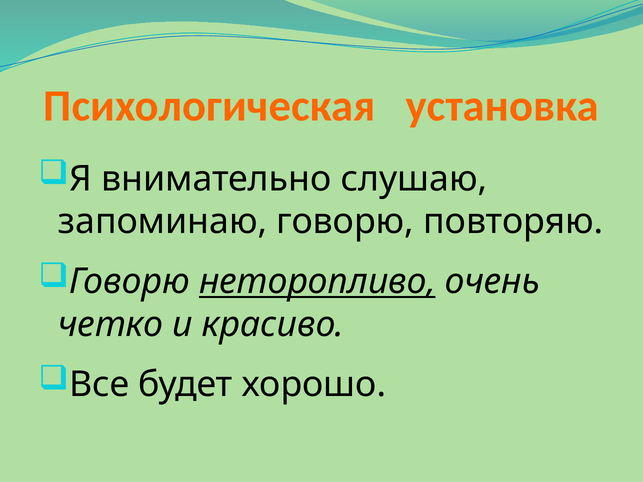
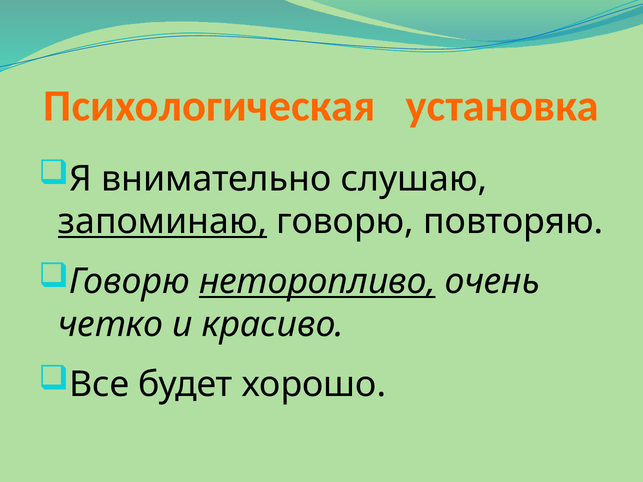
запоминаю underline: none -> present
